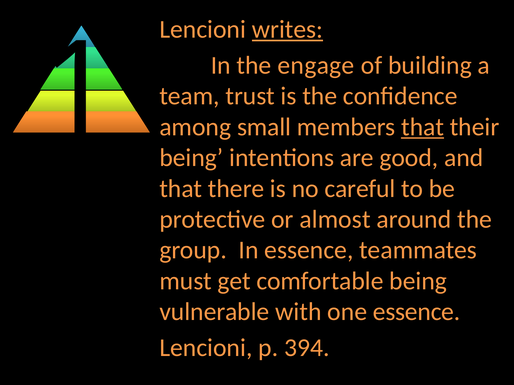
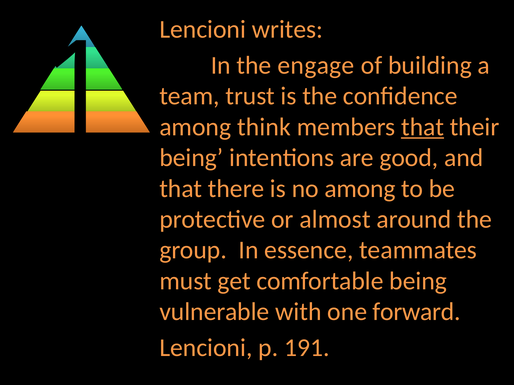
writes underline: present -> none
small: small -> think
no careful: careful -> among
one essence: essence -> forward
394: 394 -> 191
